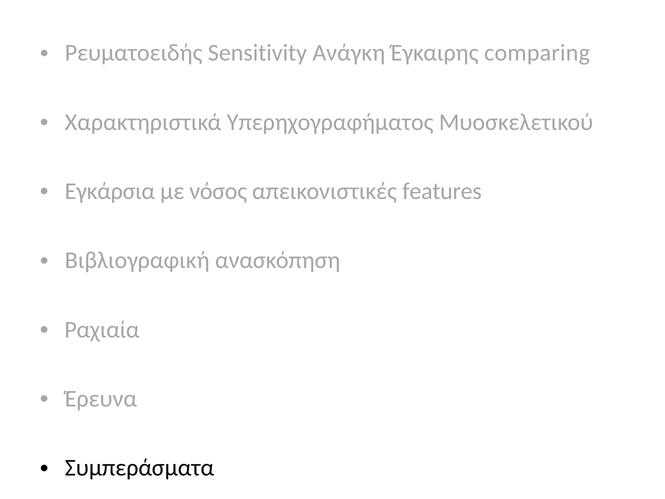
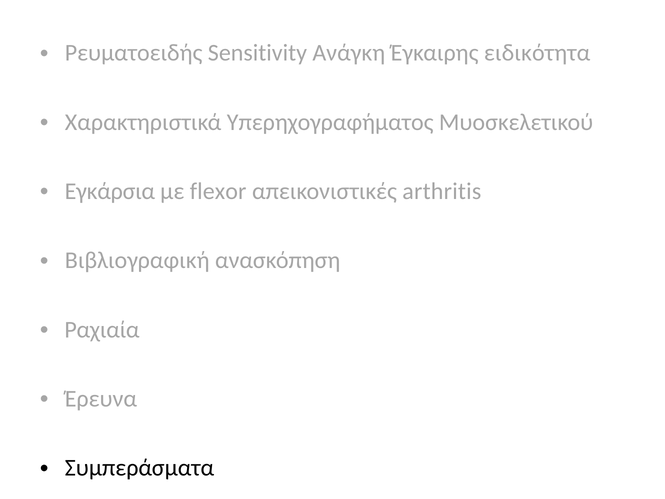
comparing: comparing -> ειδικότητα
νόσος: νόσος -> flexor
features: features -> arthritis
